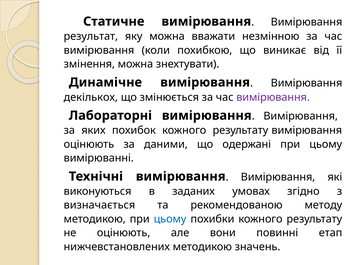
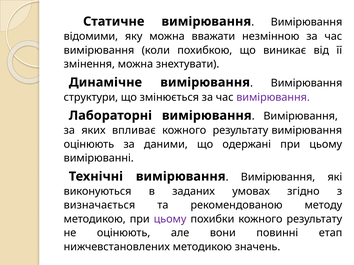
результат: результат -> відомими
декількох: декількох -> структури
похибок: похибок -> впливає
цьому at (170, 219) colour: blue -> purple
